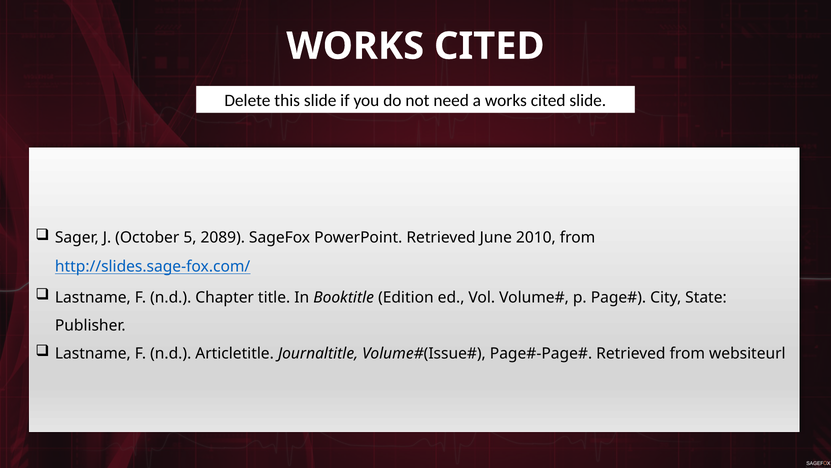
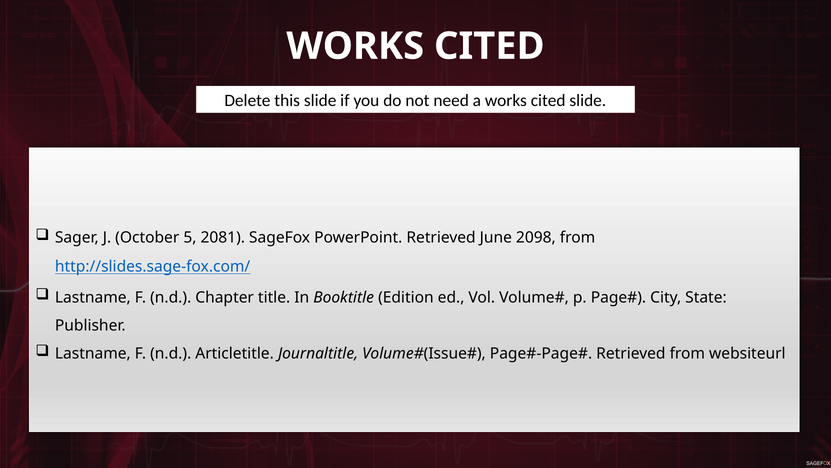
2089: 2089 -> 2081
2010: 2010 -> 2098
